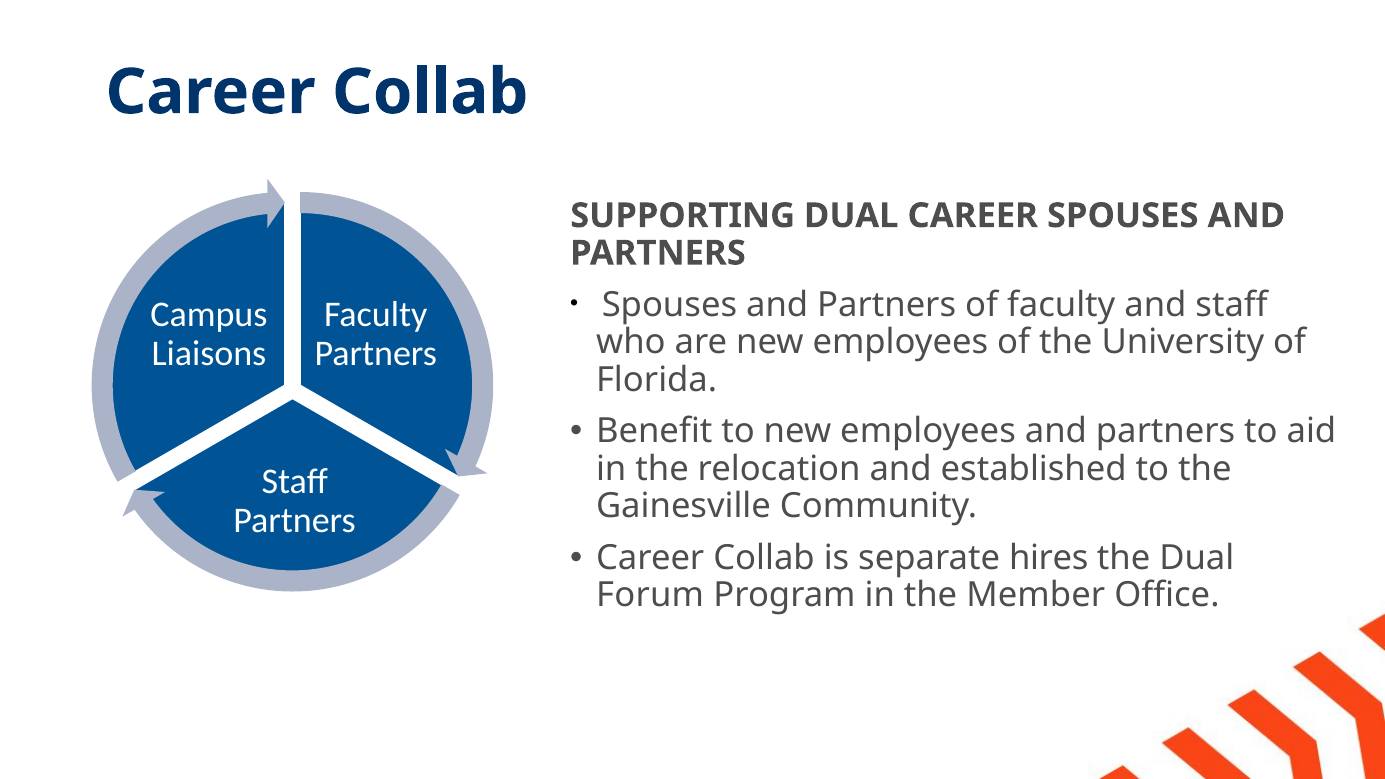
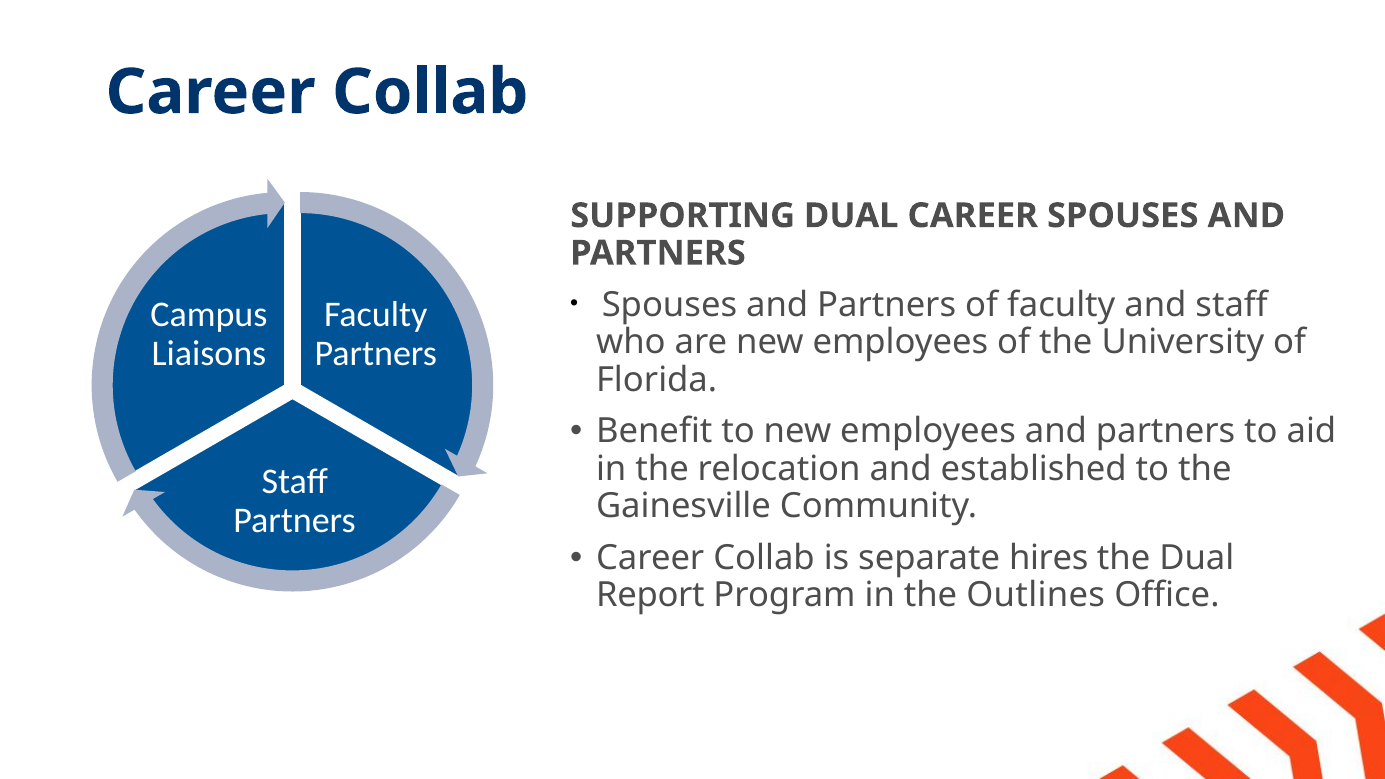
Forum: Forum -> Report
Member: Member -> Outlines
